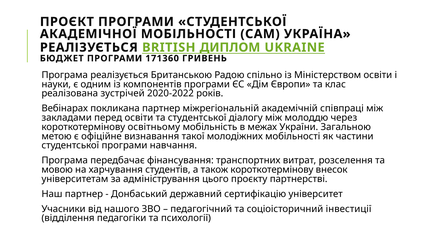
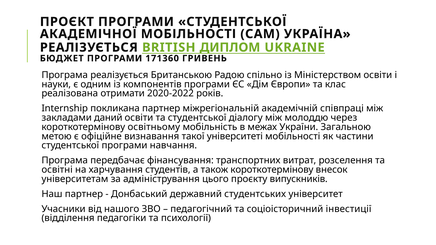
зустрічей: зустрічей -> отримати
Вебінарах: Вебінарах -> Internship
перед: перед -> даний
молодіжних: молодіжних -> університеті
мовою: мовою -> освітні
партнерстві: партнерстві -> випускників
сертифікацію: сертифікацію -> студентських
